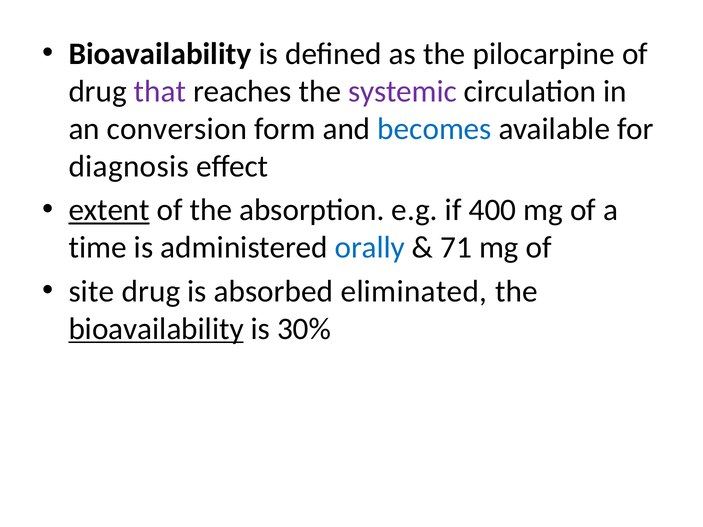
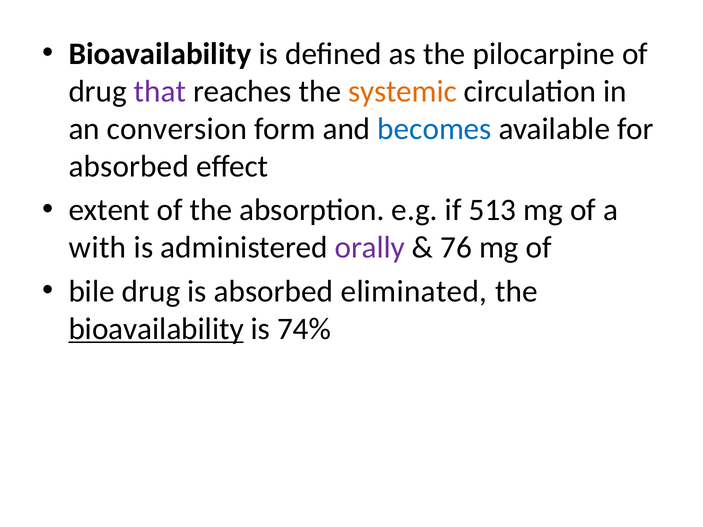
systemic colour: purple -> orange
diagnosis at (129, 166): diagnosis -> absorbed
extent underline: present -> none
400: 400 -> 513
time: time -> with
orally colour: blue -> purple
71: 71 -> 76
site: site -> bile
30%: 30% -> 74%
